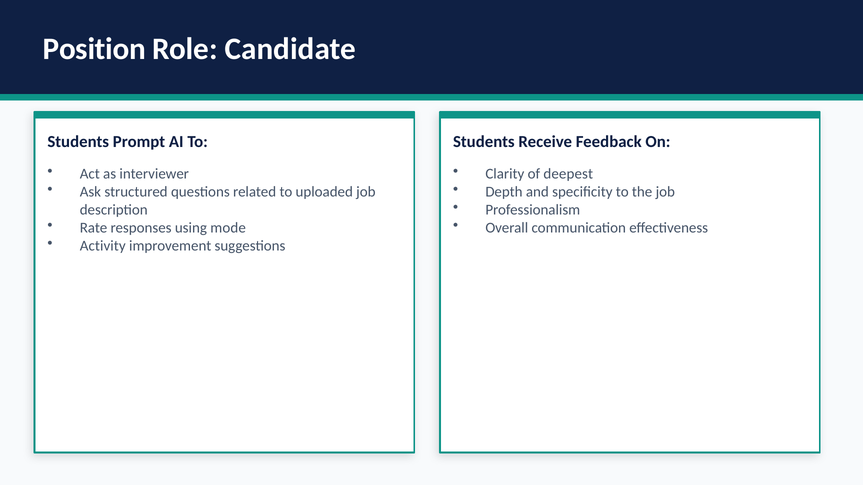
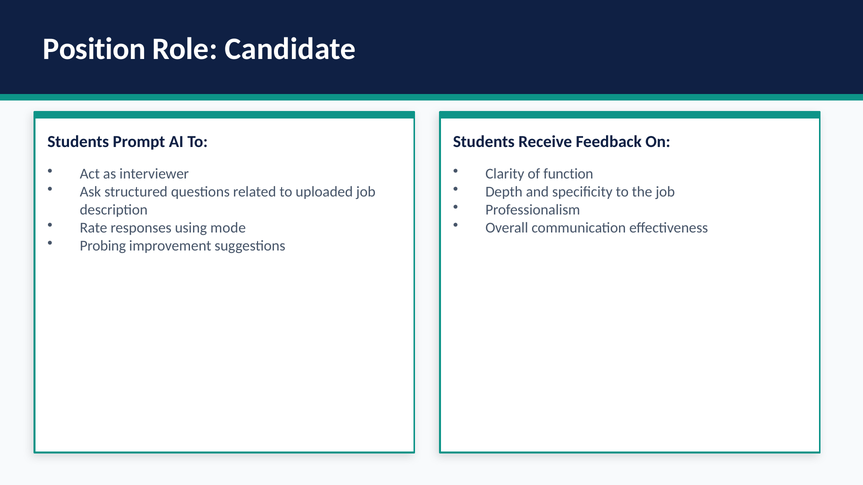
deepest: deepest -> function
Activity: Activity -> Probing
